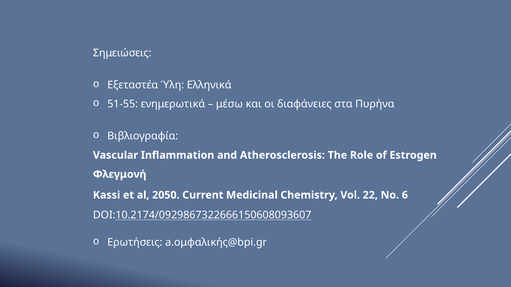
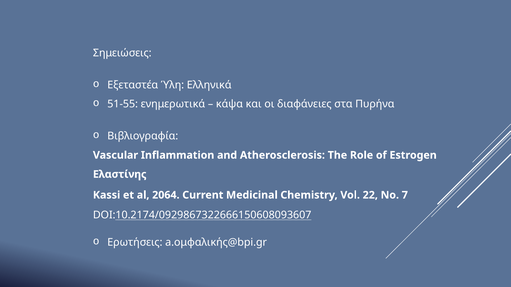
μέσω: μέσω -> κάψα
Φλεγμονή: Φλεγμονή -> Ελαστίνης
2050: 2050 -> 2064
6: 6 -> 7
